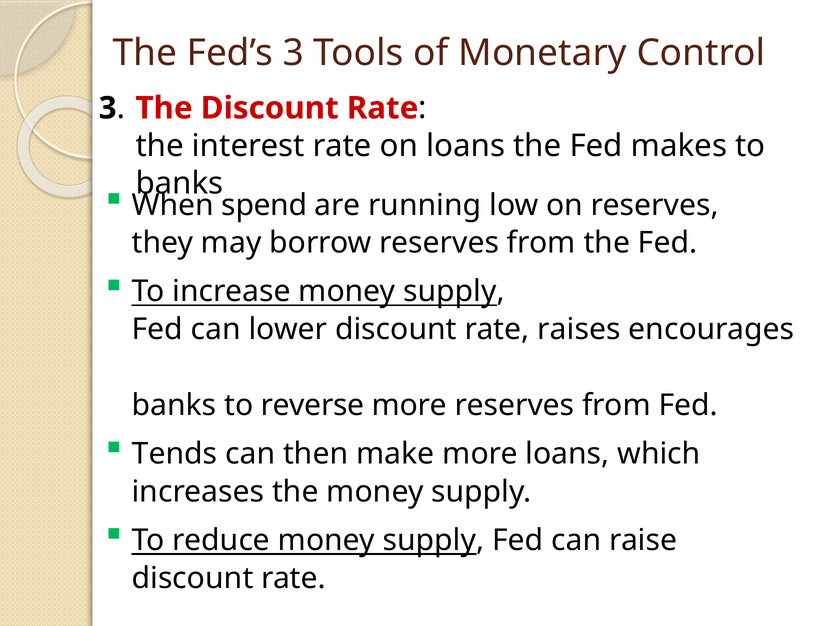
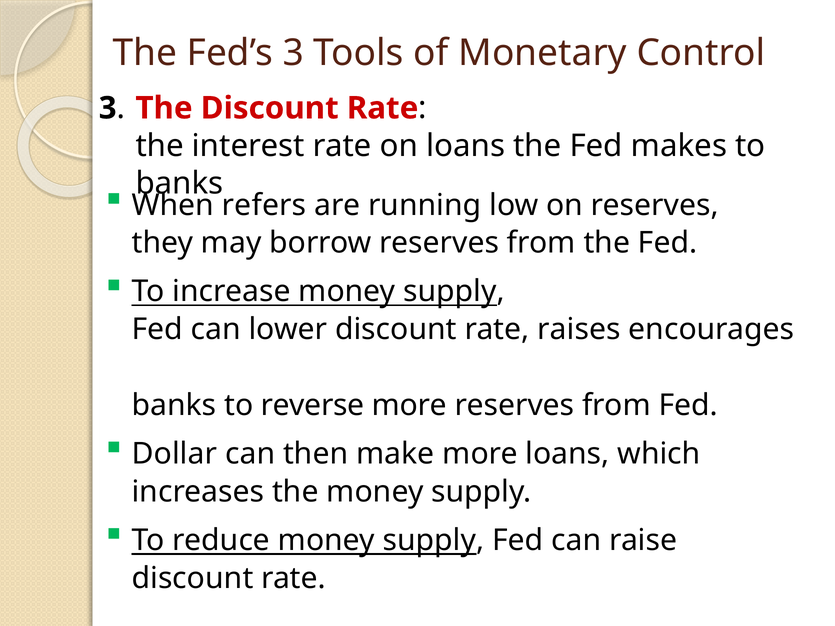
spend: spend -> refers
Tends: Tends -> Dollar
